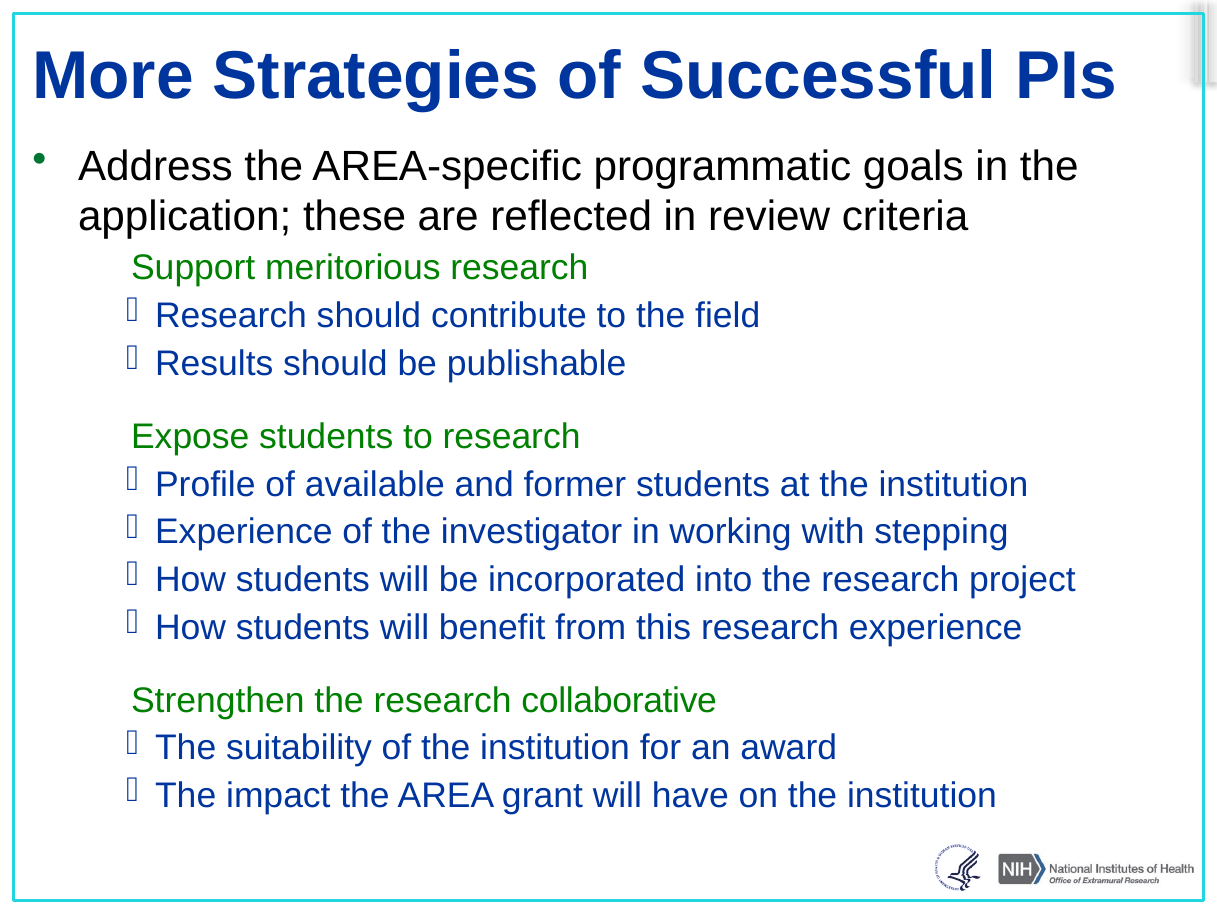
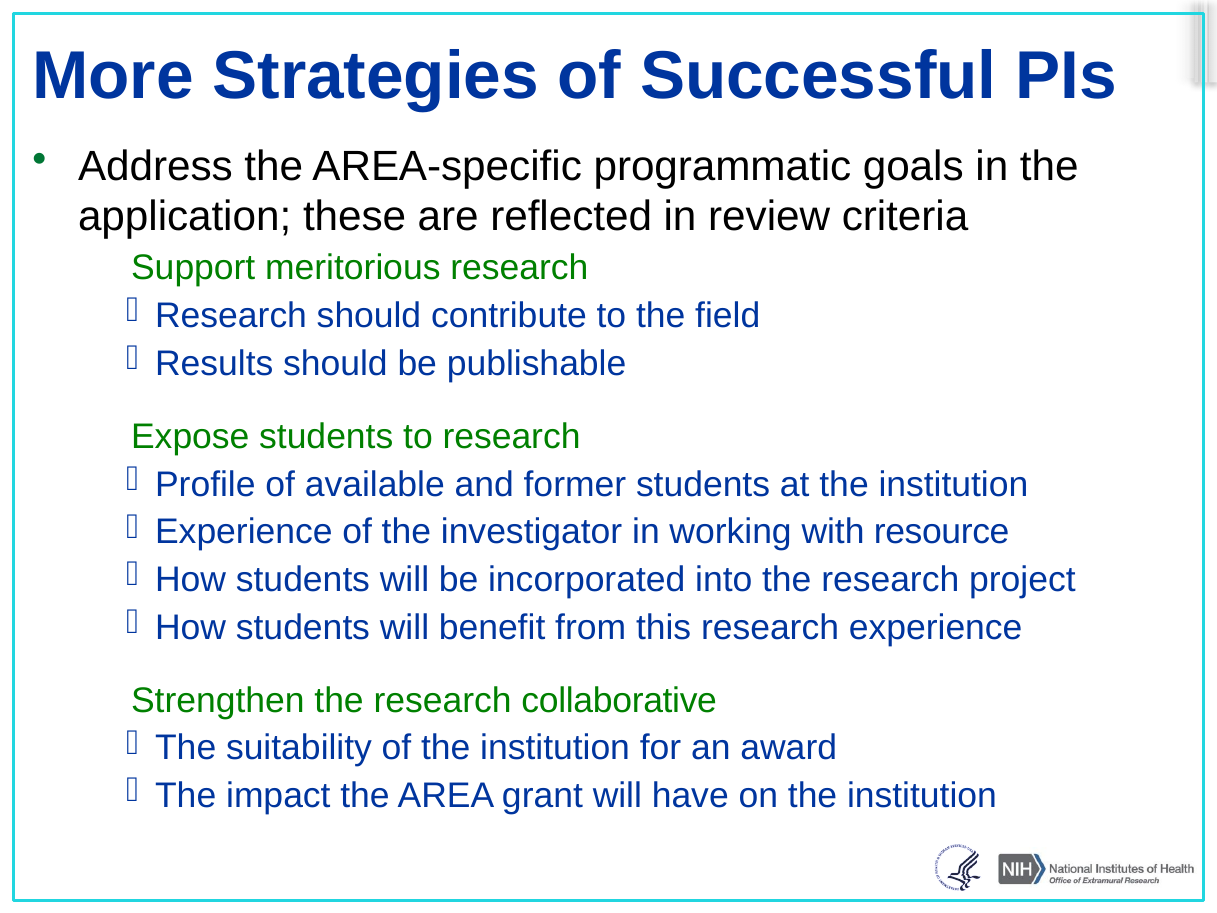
stepping: stepping -> resource
